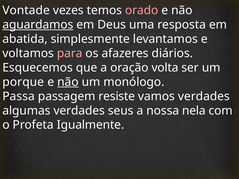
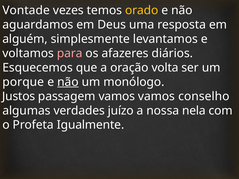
orado colour: pink -> yellow
aguardamos underline: present -> none
abatida: abatida -> alguém
Passa: Passa -> Justos
passagem resiste: resiste -> vamos
vamos verdades: verdades -> conselho
seus: seus -> juízo
